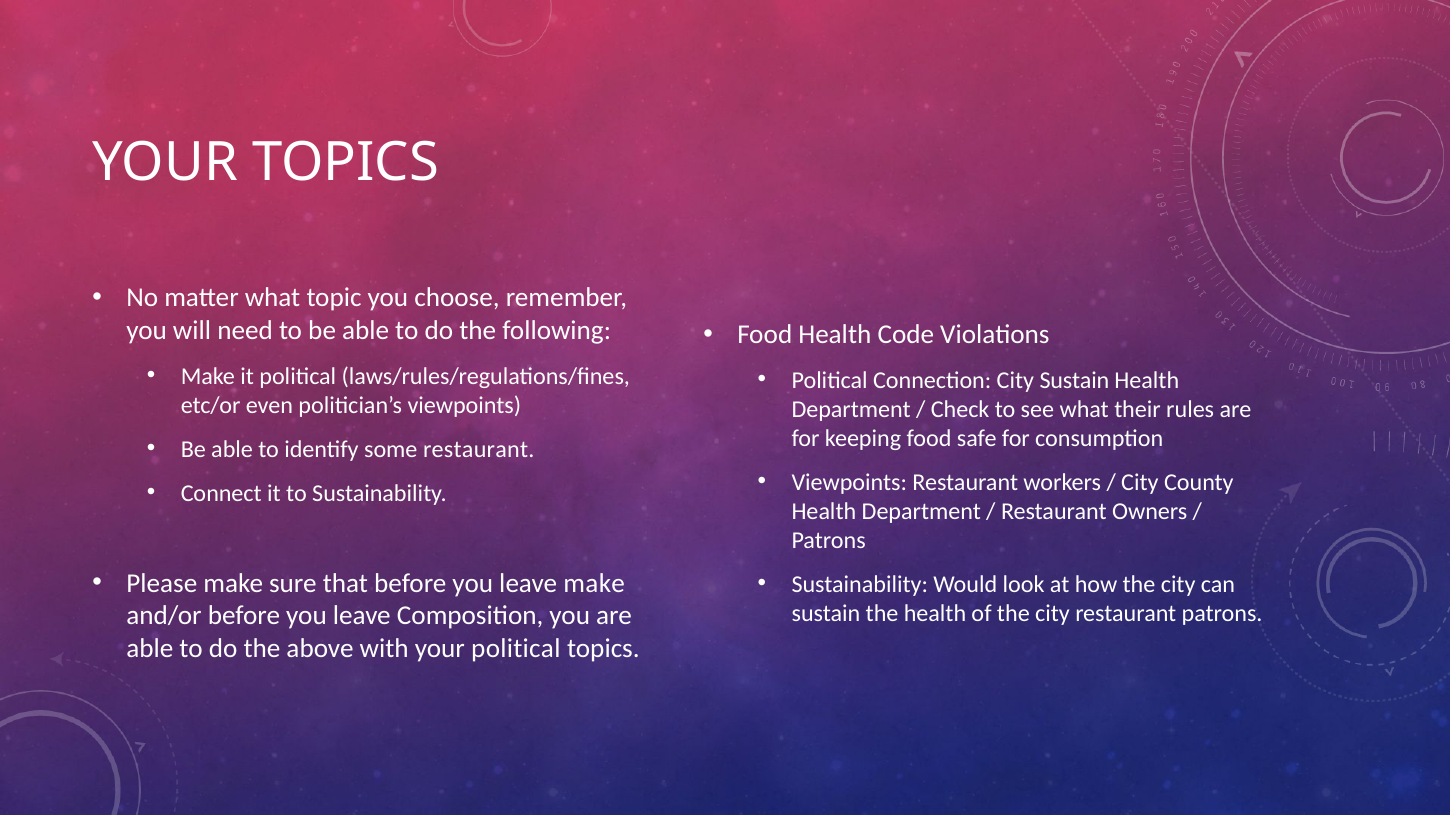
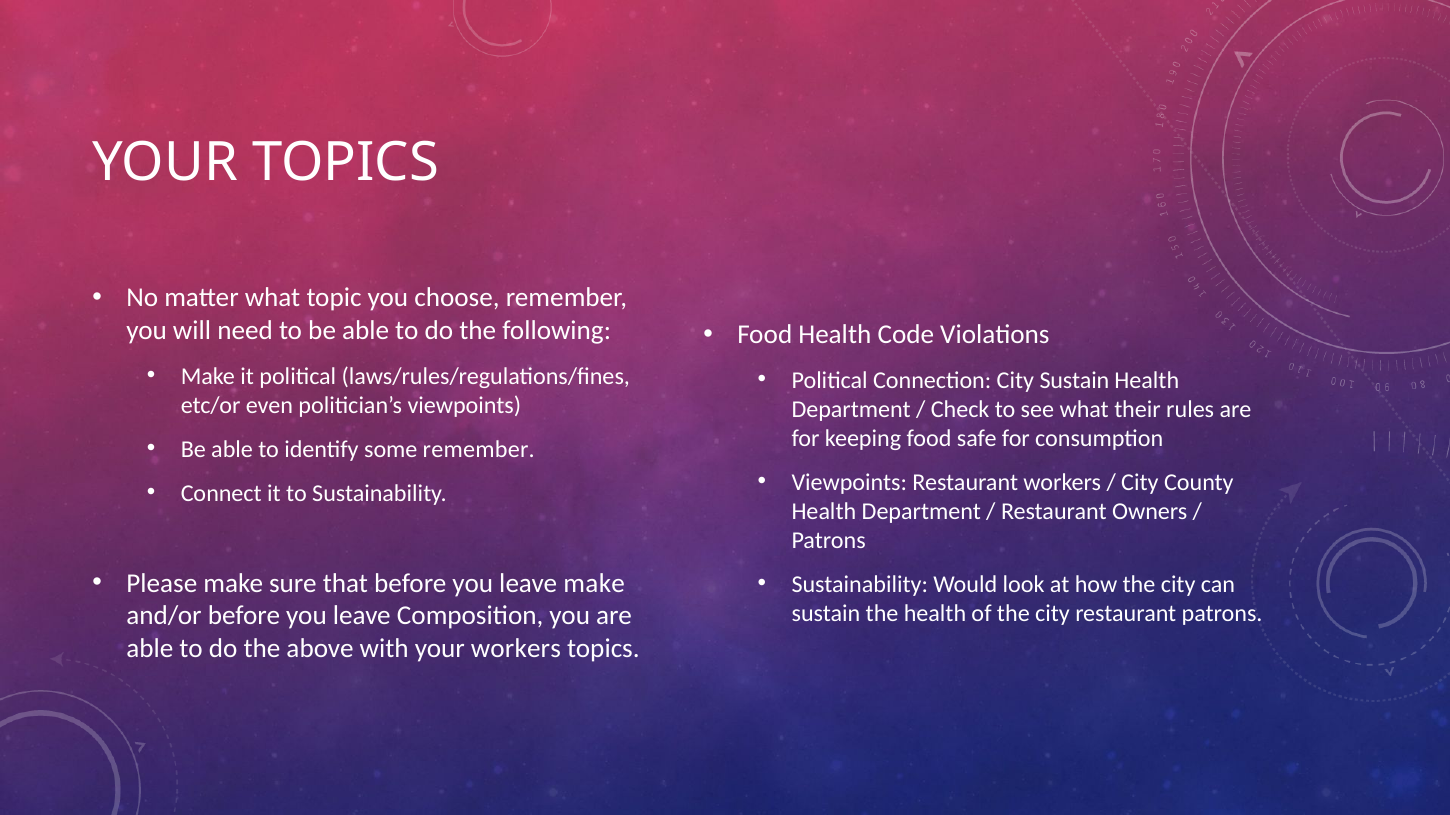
some restaurant: restaurant -> remember
your political: political -> workers
